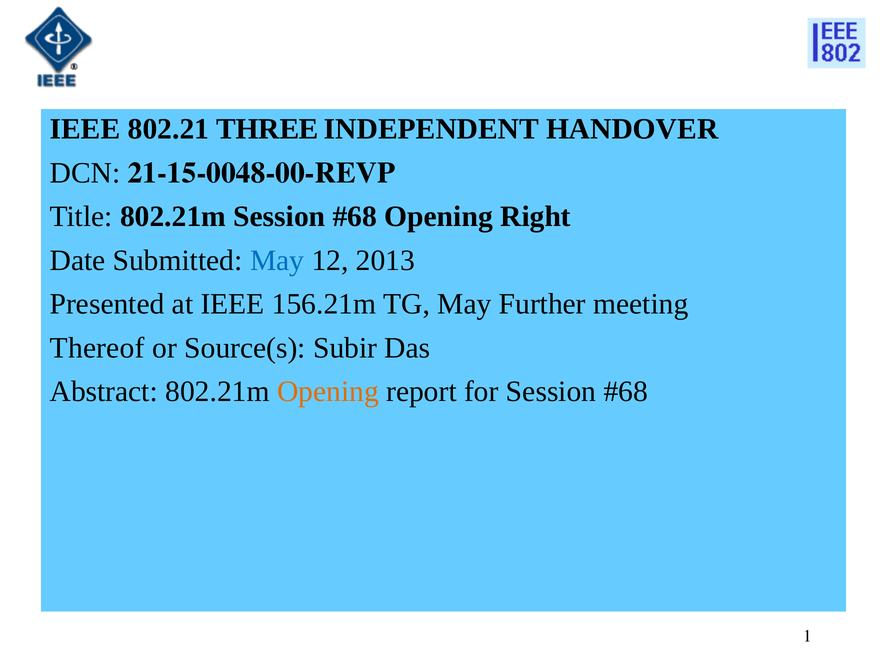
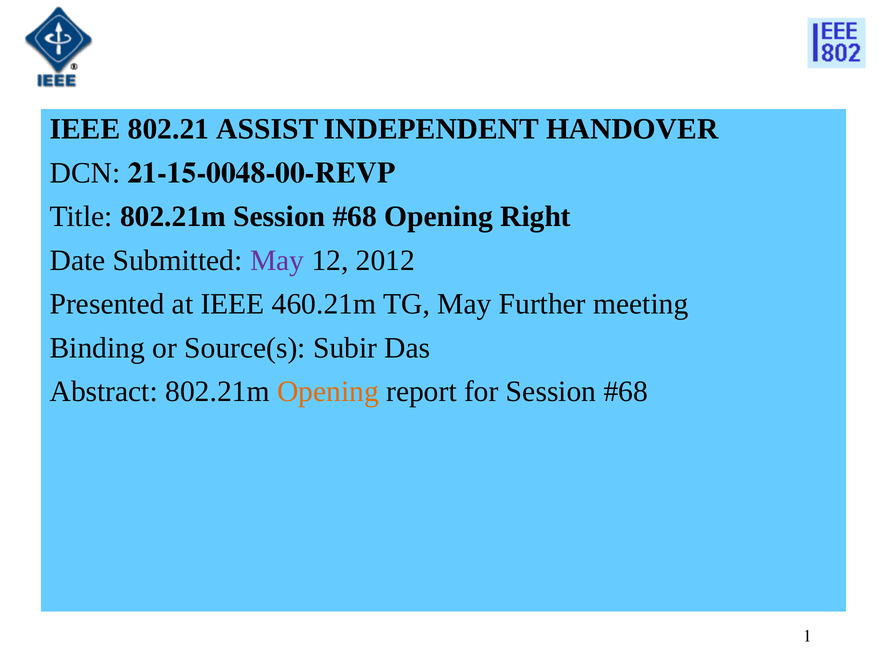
THREE: THREE -> ASSIST
May at (277, 261) colour: blue -> purple
2013: 2013 -> 2012
156.21m: 156.21m -> 460.21m
Thereof: Thereof -> Binding
